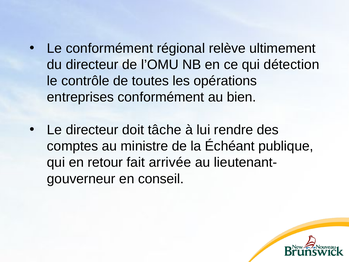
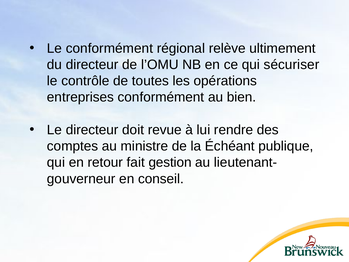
détection: détection -> sécuriser
tâche: tâche -> revue
arrivée: arrivée -> gestion
